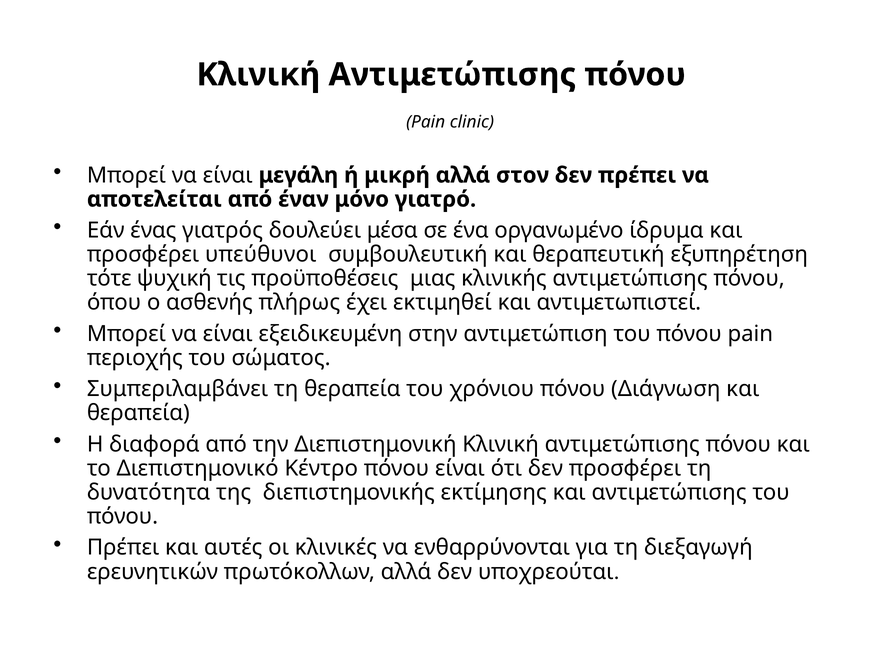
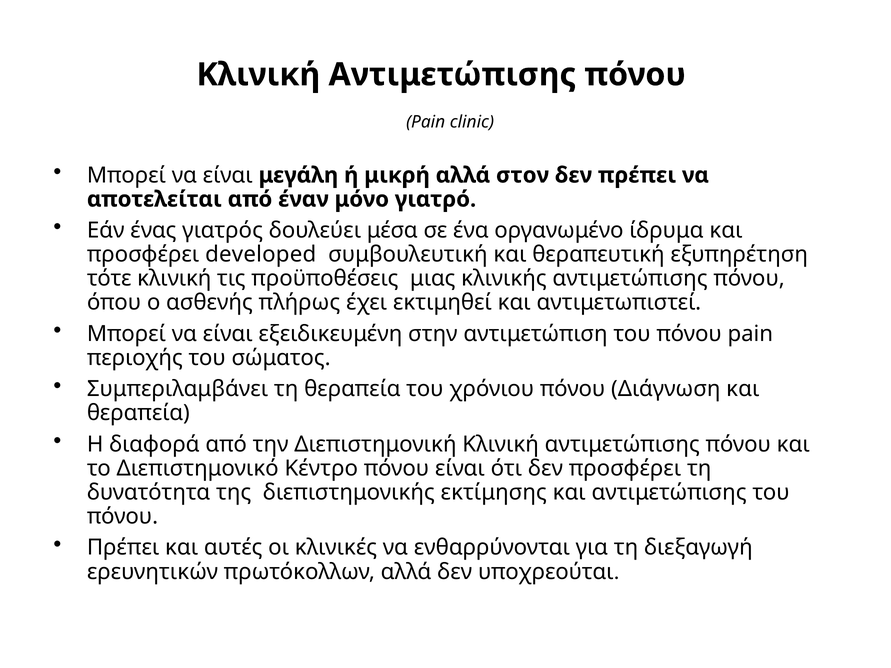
υπεύθυνοι: υπεύθυνοι -> developed
τότε ψυχική: ψυχική -> κλινική
